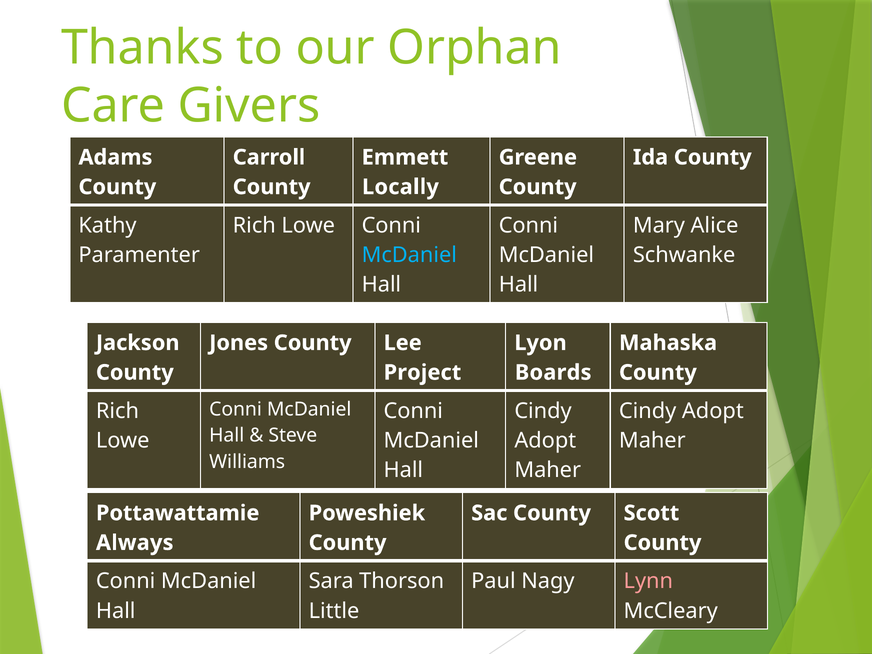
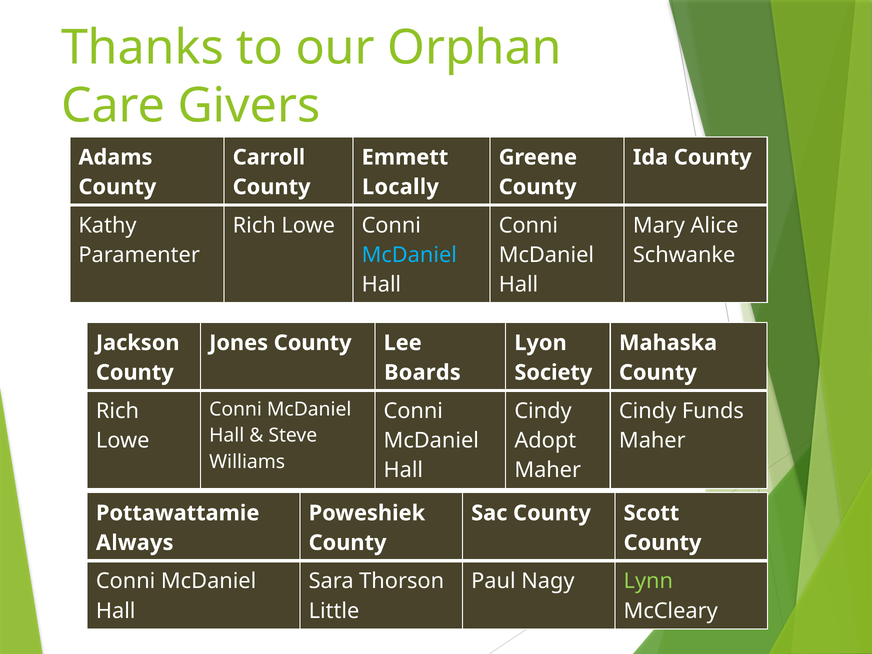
Project: Project -> Boards
Boards: Boards -> Society
Adopt at (713, 411): Adopt -> Funds
Lynn colour: pink -> light green
